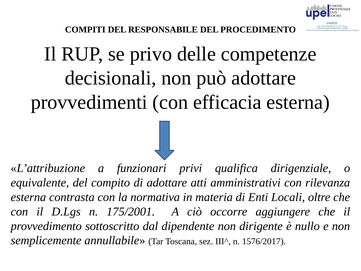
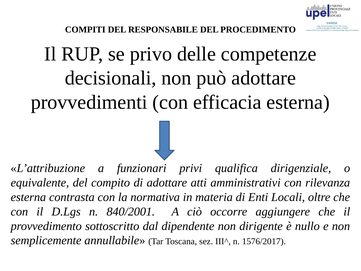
175/2001: 175/2001 -> 840/2001
